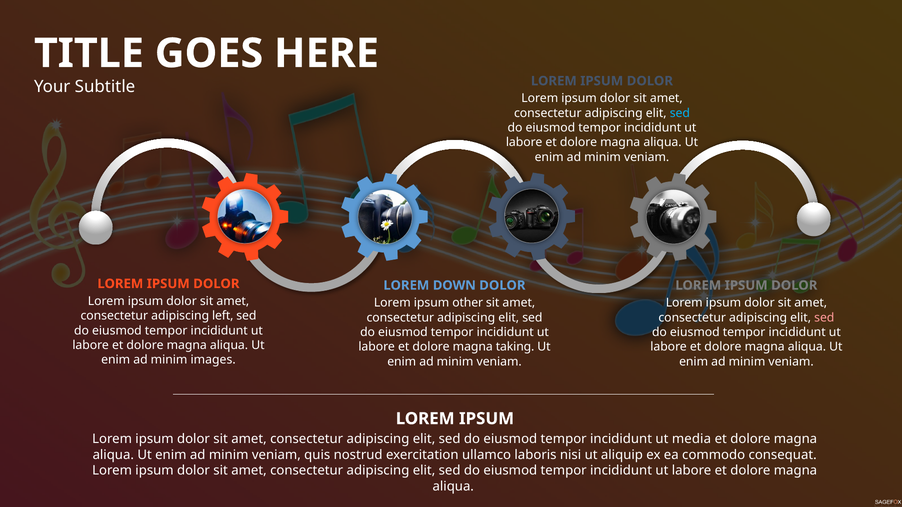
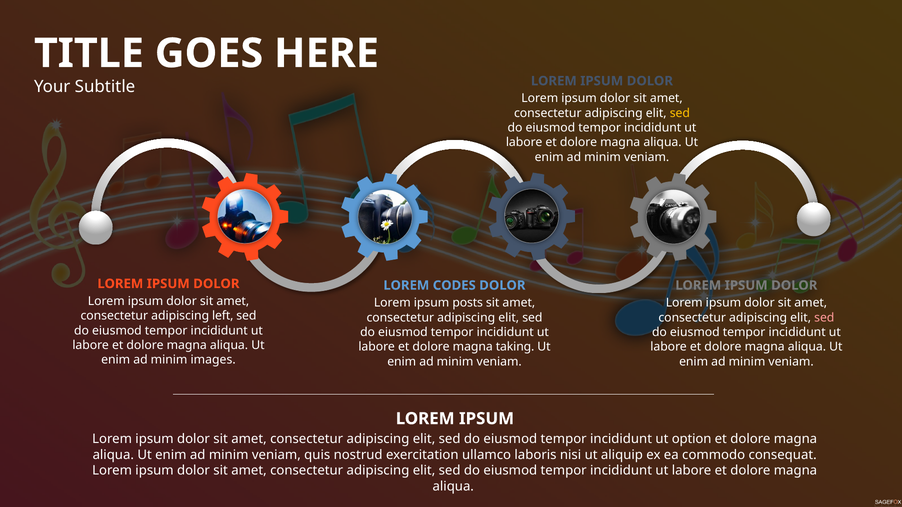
sed at (680, 113) colour: light blue -> yellow
DOWN: DOWN -> CODES
other: other -> posts
media: media -> option
